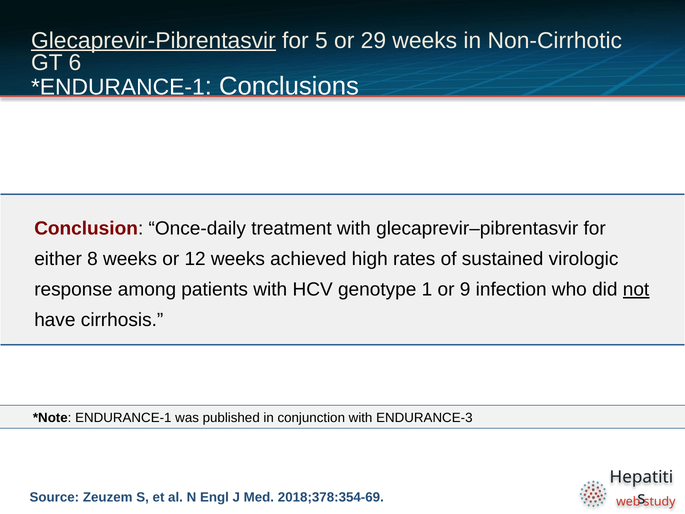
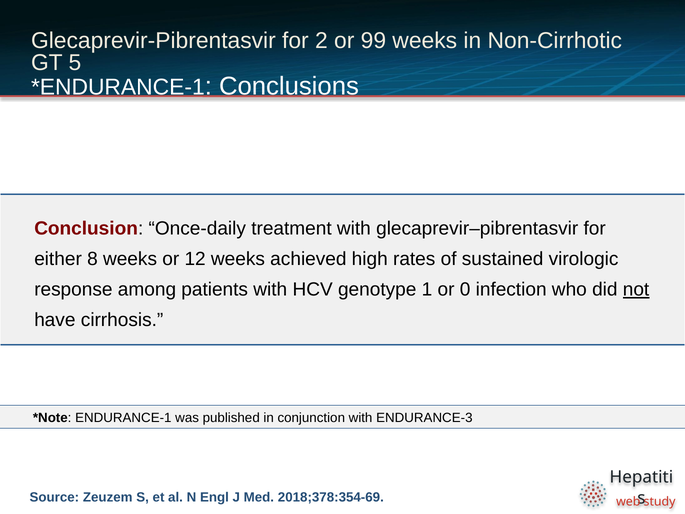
Glecaprevir-Pibrentasvir underline: present -> none
5: 5 -> 2
29: 29 -> 99
6: 6 -> 5
9: 9 -> 0
